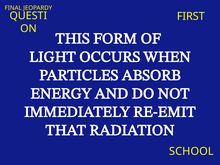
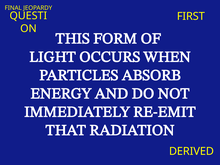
SCHOOL: SCHOOL -> DERIVED
